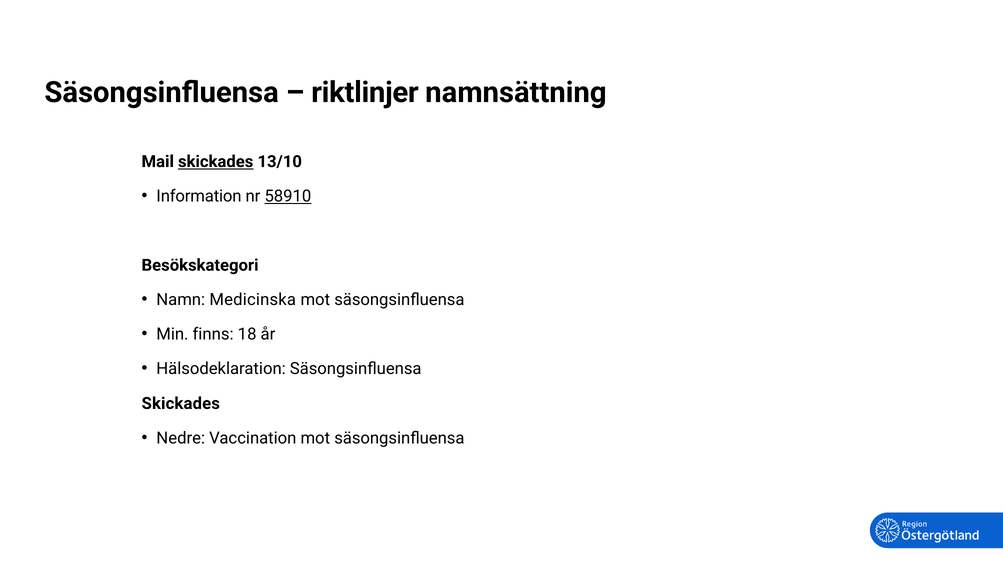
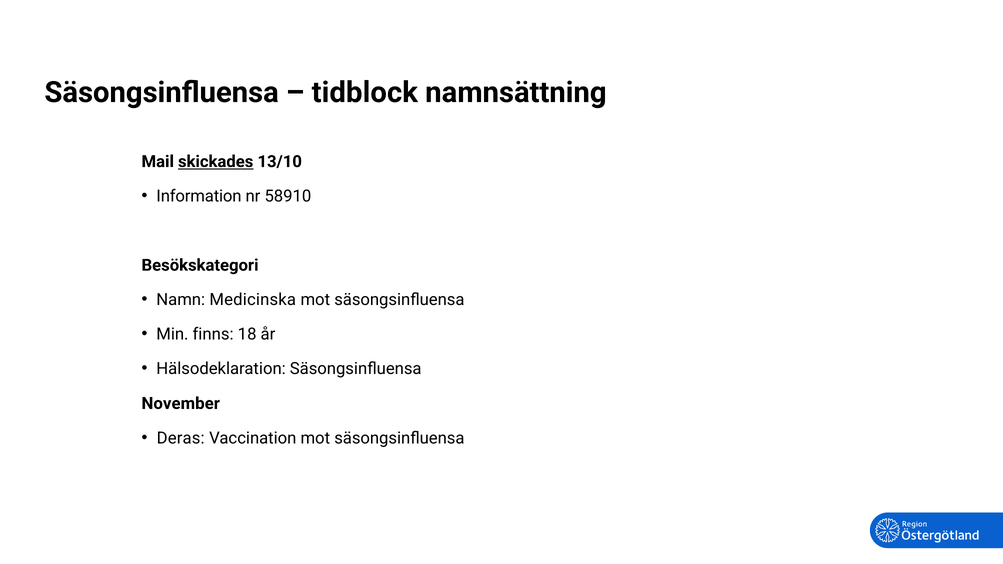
riktlinjer: riktlinjer -> tidblock
58910 underline: present -> none
Skickades at (181, 404): Skickades -> November
Nedre: Nedre -> Deras
